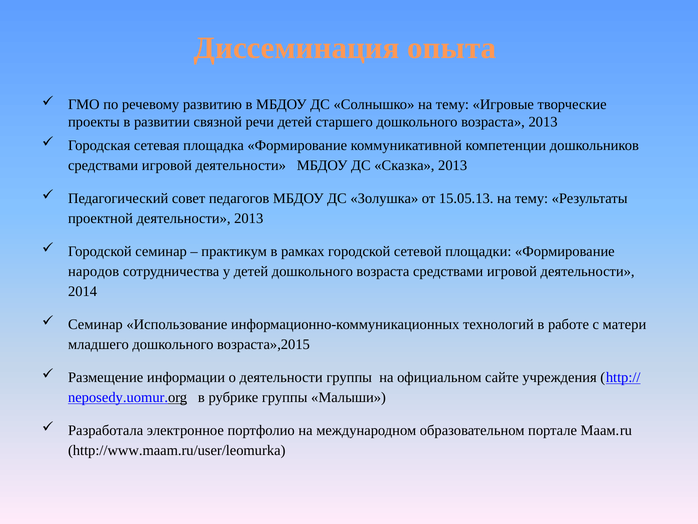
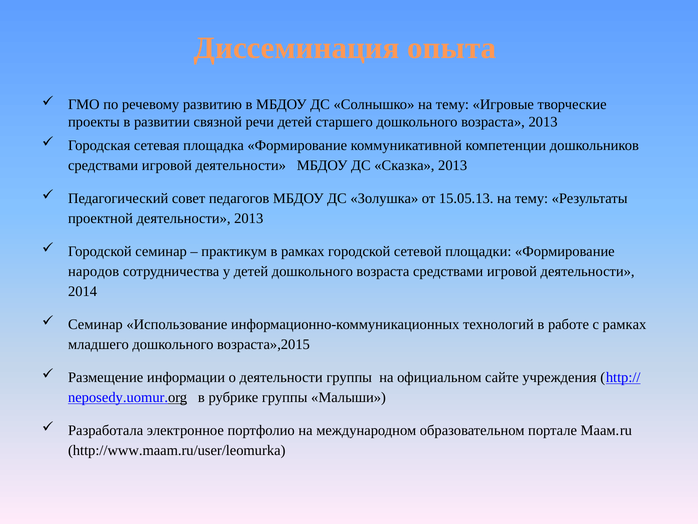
с матери: матери -> рамках
